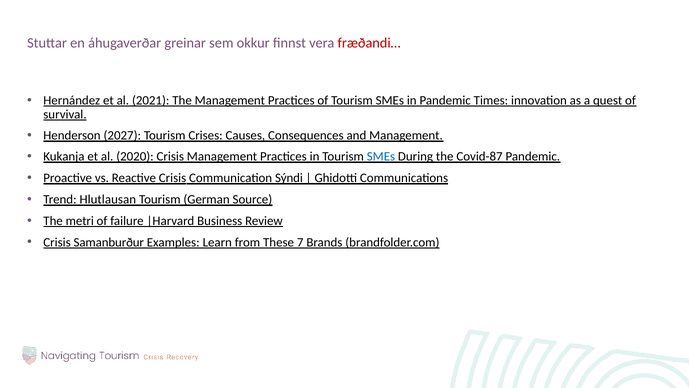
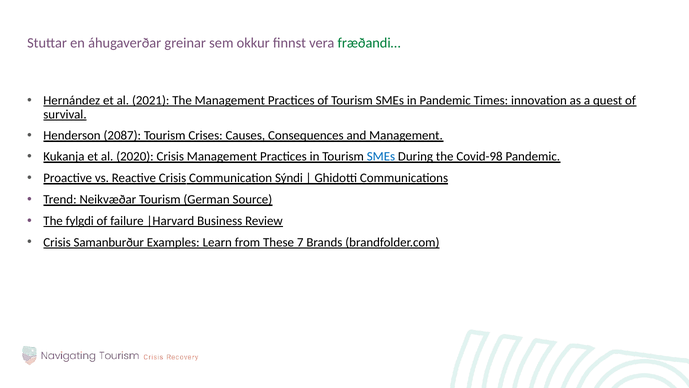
fræðandi… colour: red -> green
2027: 2027 -> 2087
Covid-87: Covid-87 -> Covid-98
Hlutlausan: Hlutlausan -> Neikvæðar
metri: metri -> fylgdi
